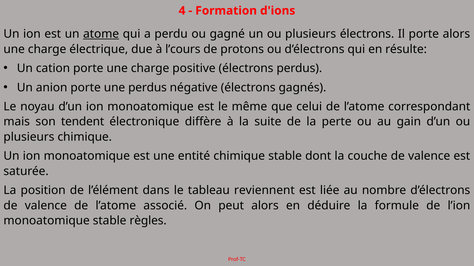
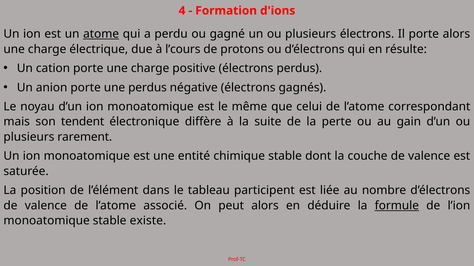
plusieurs chimique: chimique -> rarement
reviennent: reviennent -> participent
formule underline: none -> present
règles: règles -> existe
